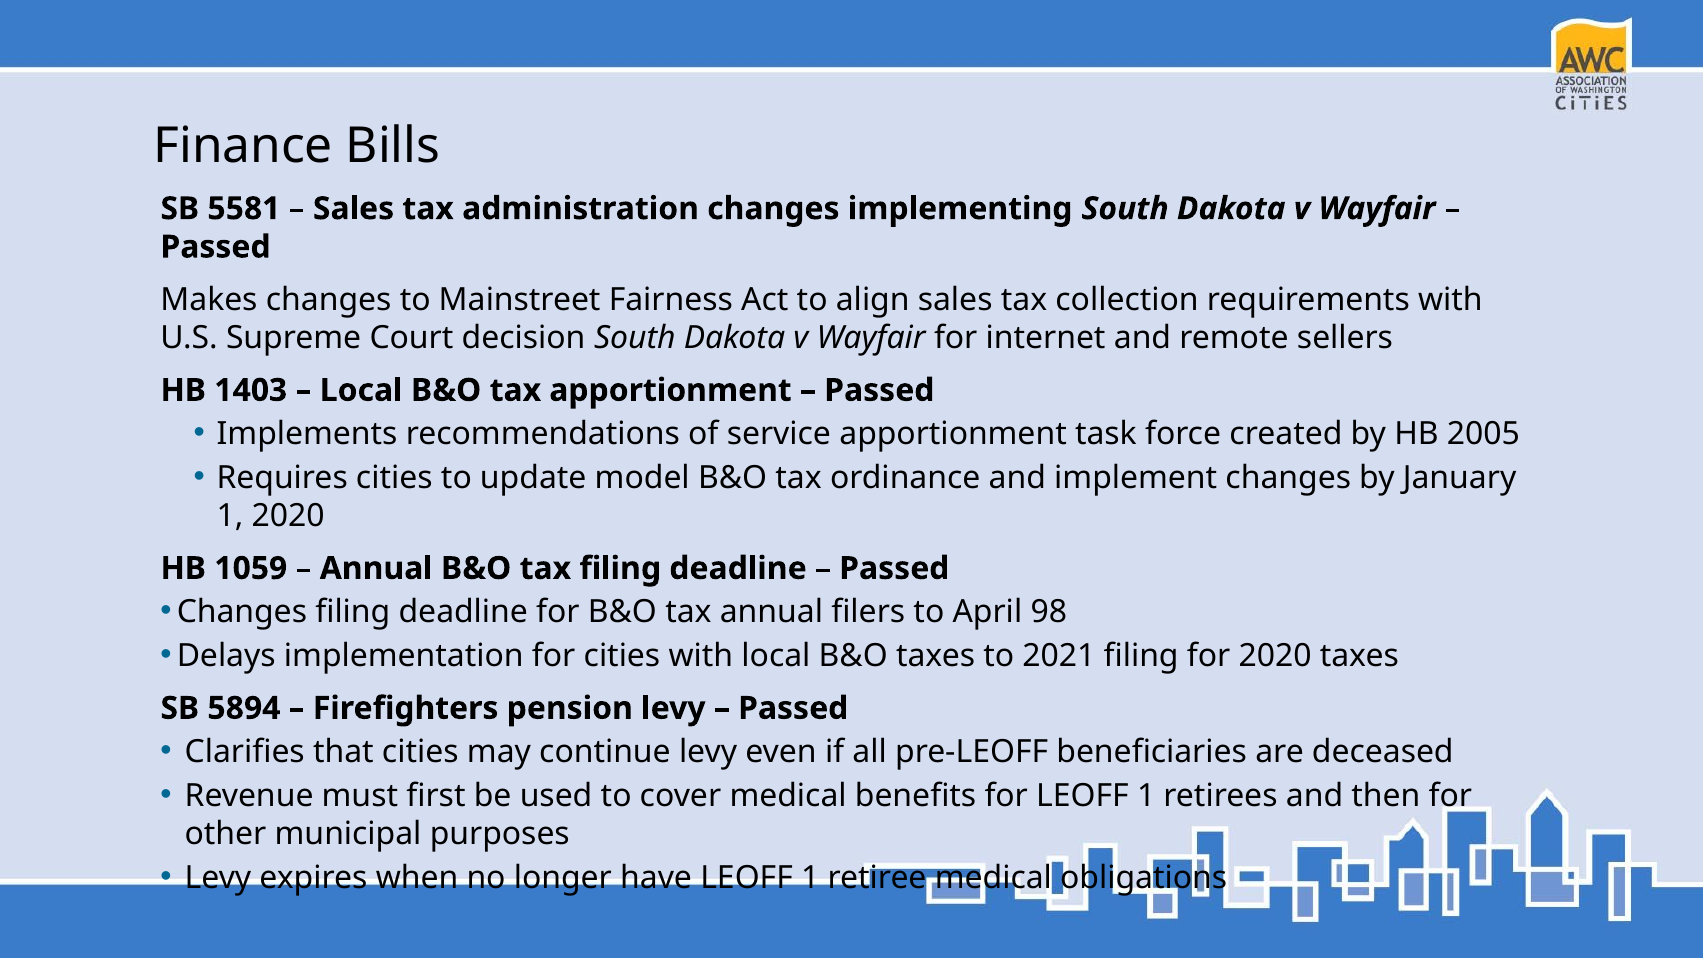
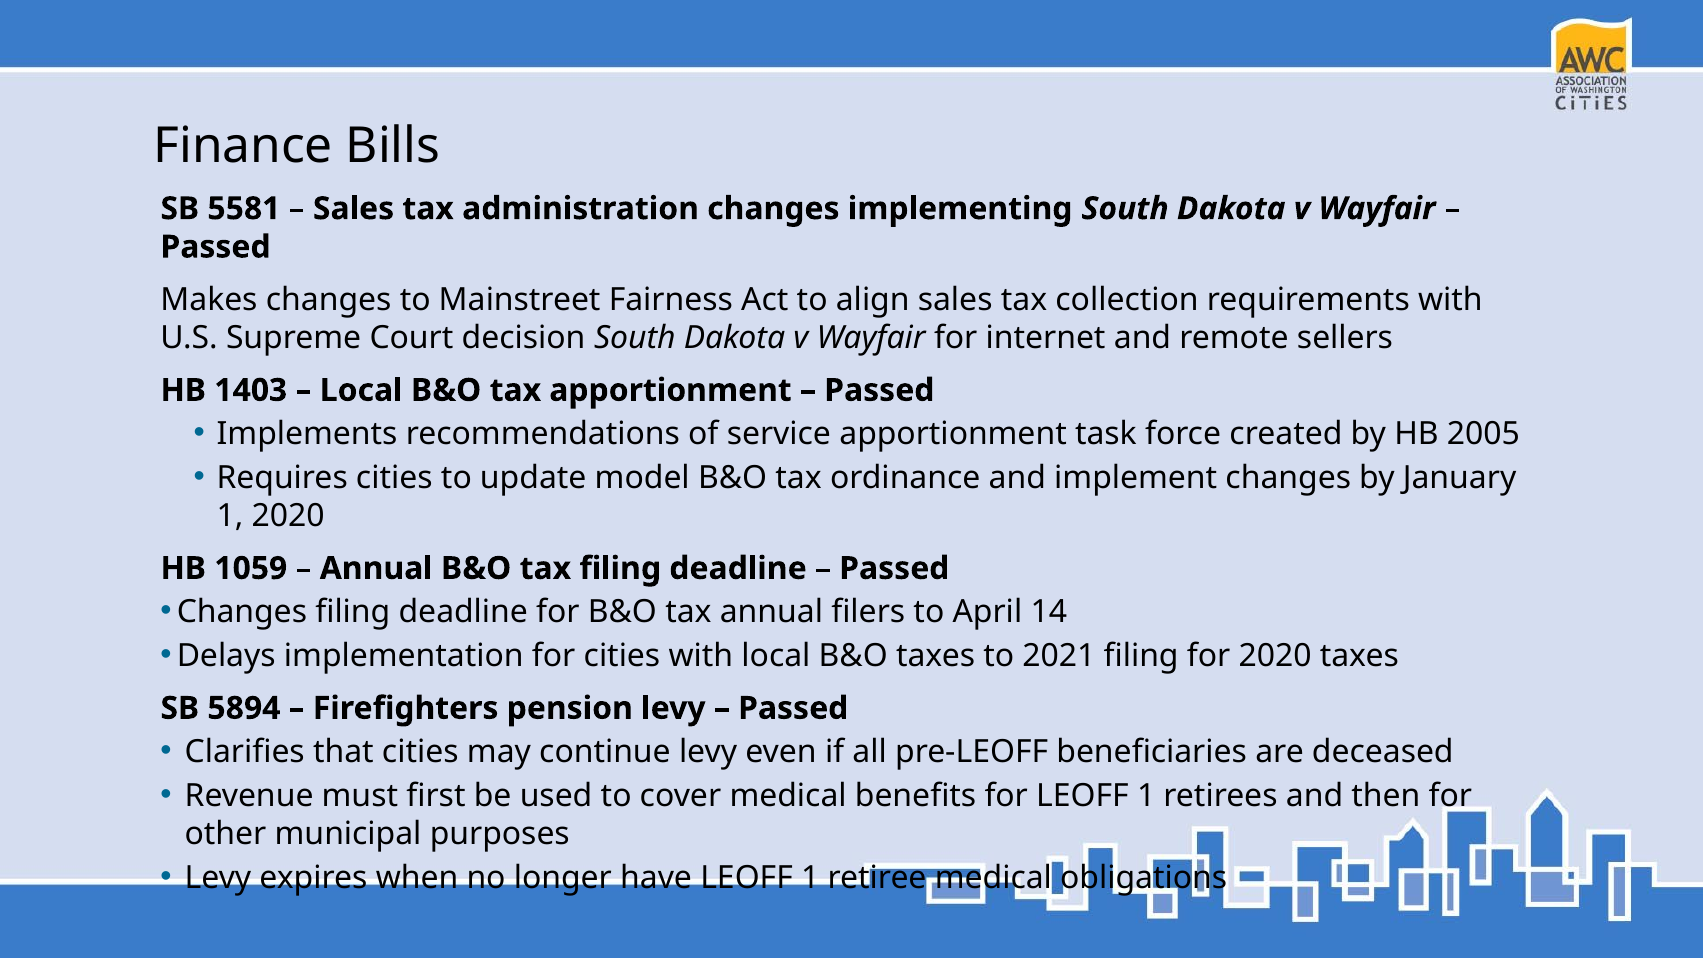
98: 98 -> 14
